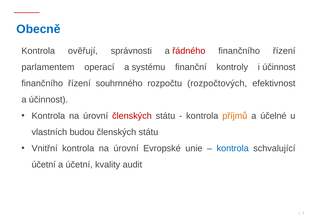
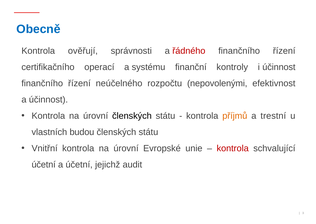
parlamentem: parlamentem -> certifikačního
souhrnného: souhrnného -> neúčelného
rozpočtových: rozpočtových -> nepovolenými
členských at (132, 116) colour: red -> black
účelné: účelné -> trestní
kontrola at (233, 148) colour: blue -> red
kvality: kvality -> jejichž
